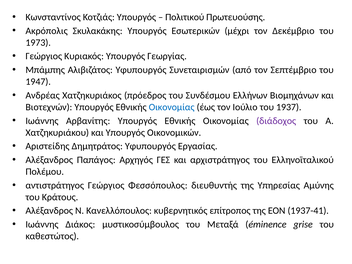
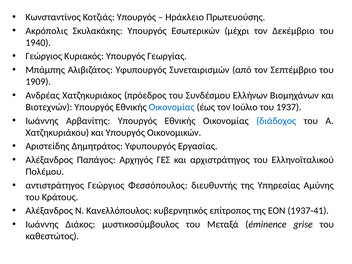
Πολιτικού: Πολιτικού -> Ηράκλειο
1973: 1973 -> 1940
1947: 1947 -> 1909
διάδοχος colour: purple -> blue
